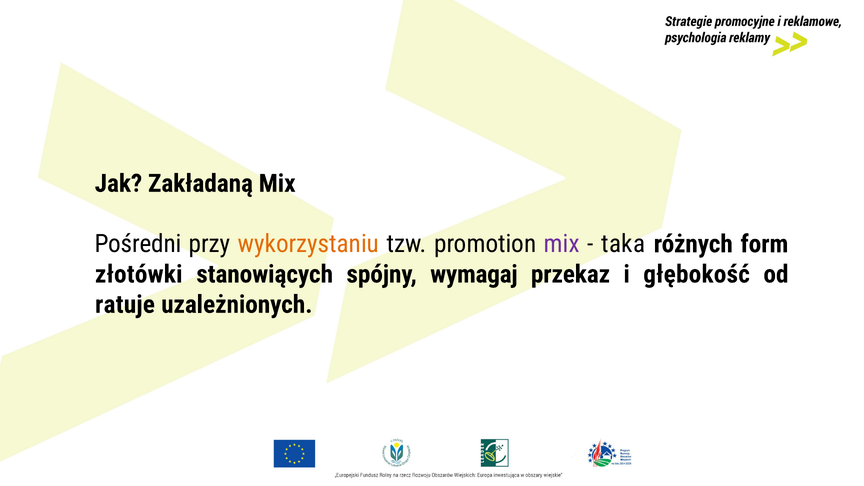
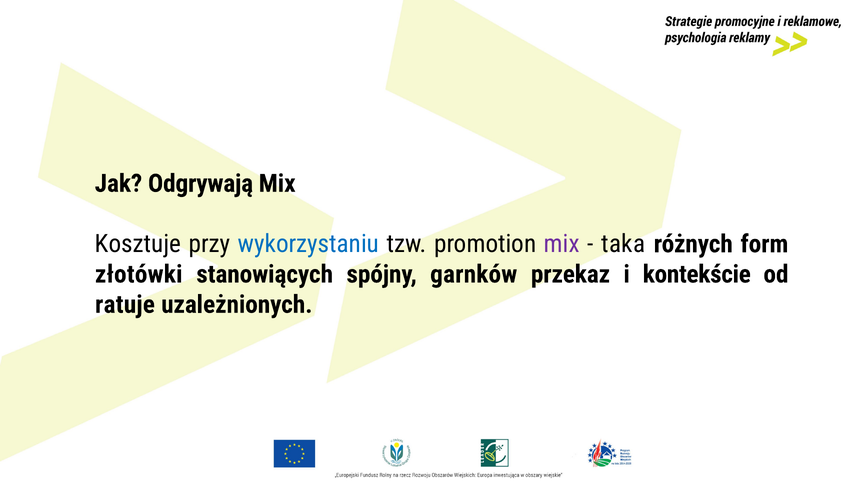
Zakładaną: Zakładaną -> Odgrywają
Pośredni: Pośredni -> Kosztuje
wykorzystaniu colour: orange -> blue
wymagaj: wymagaj -> garnków
głębokość: głębokość -> kontekście
